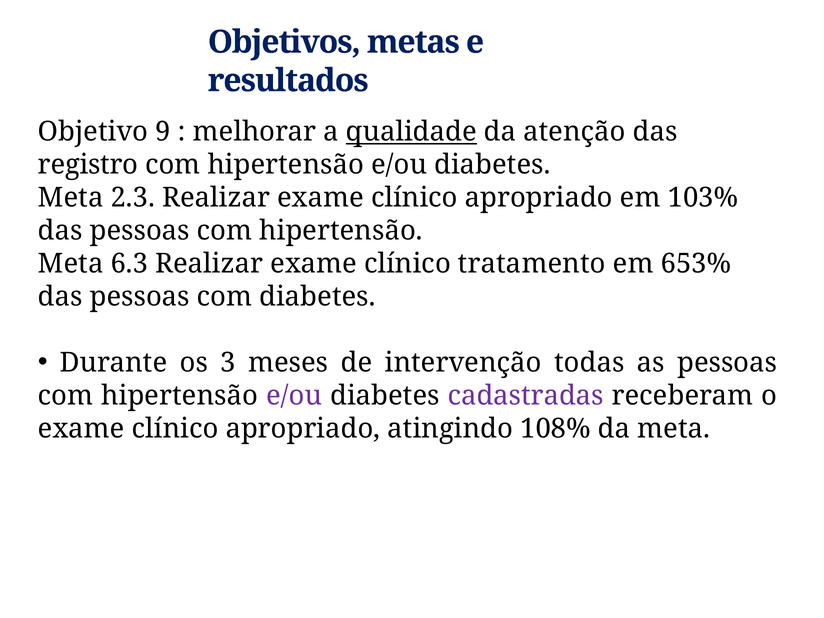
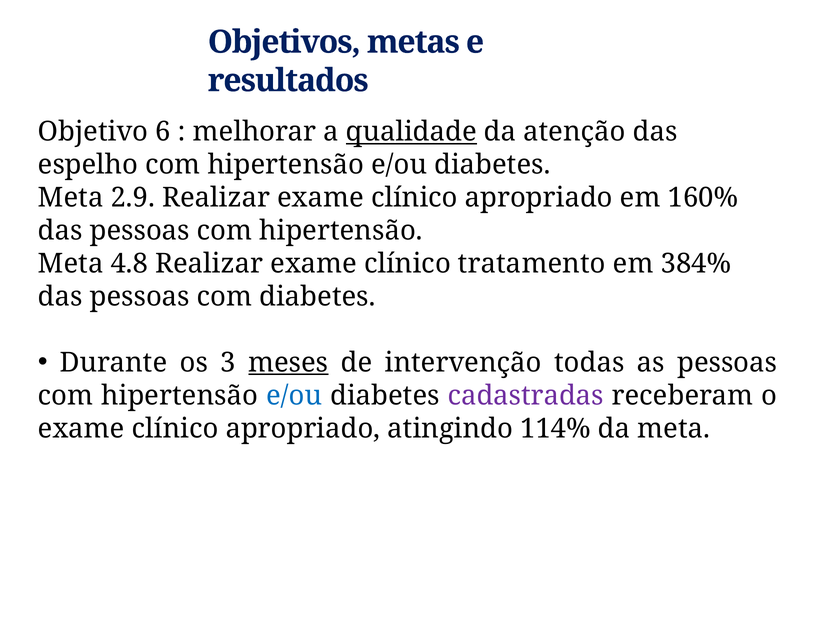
9: 9 -> 6
registro: registro -> espelho
2.3: 2.3 -> 2.9
103%: 103% -> 160%
6.3: 6.3 -> 4.8
653%: 653% -> 384%
meses underline: none -> present
e/ou at (294, 396) colour: purple -> blue
108%: 108% -> 114%
